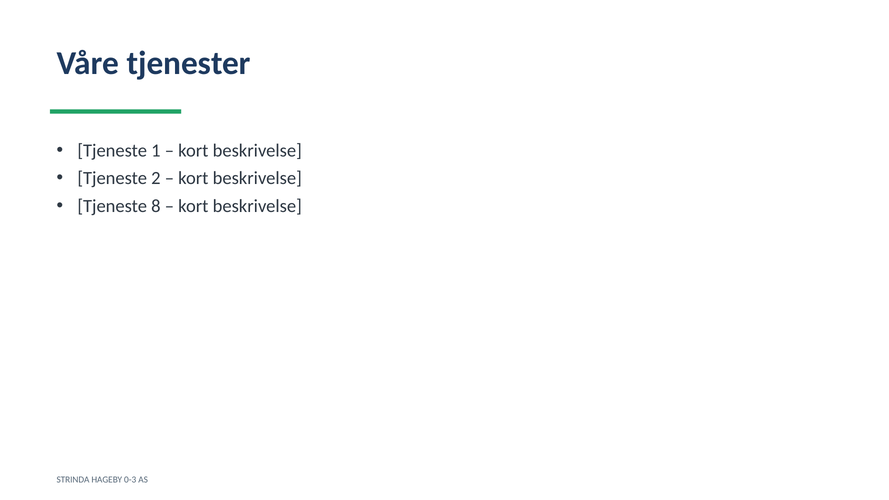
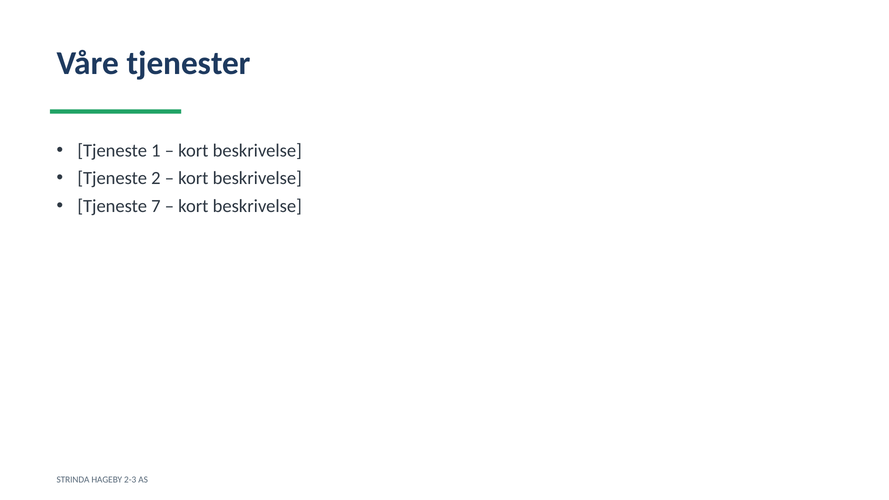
8: 8 -> 7
0-3: 0-3 -> 2-3
